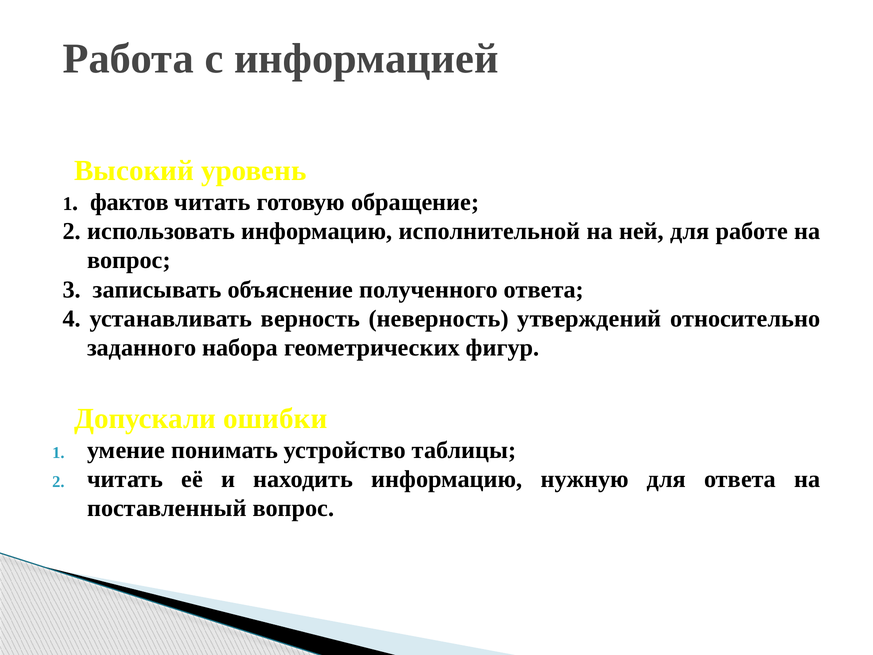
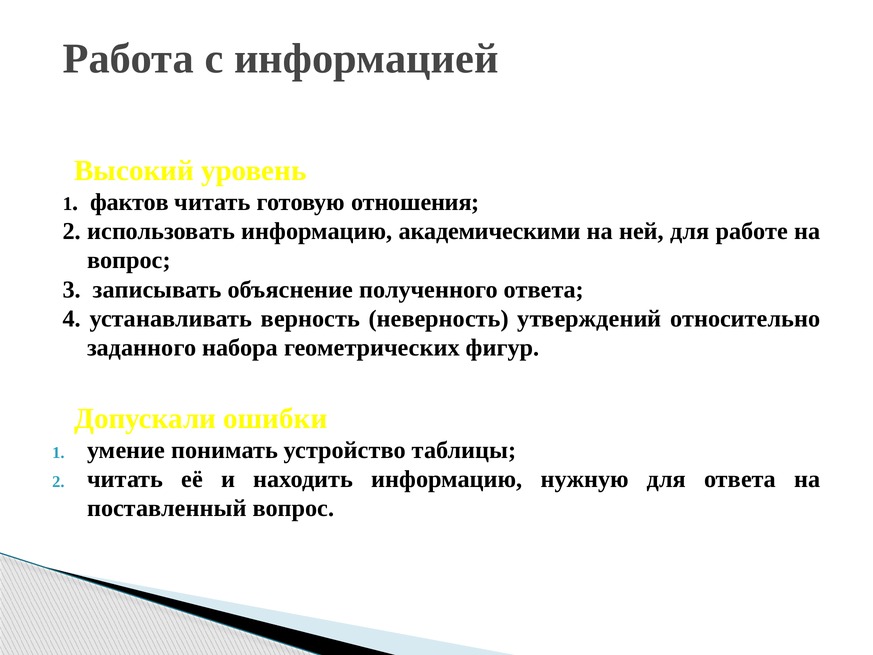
обращение: обращение -> отношения
исполнительной: исполнительной -> академическими
